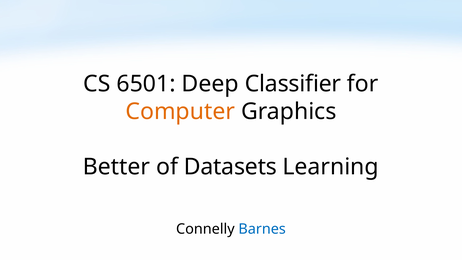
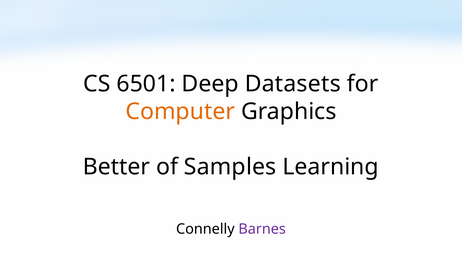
Classifier: Classifier -> Datasets
Datasets: Datasets -> Samples
Barnes colour: blue -> purple
